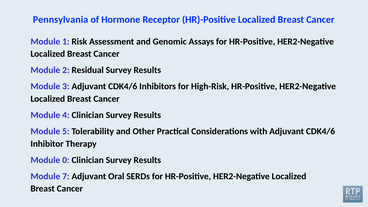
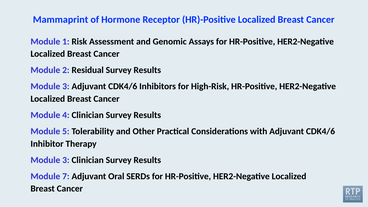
Pennsylvania: Pennsylvania -> Mammaprint
0 at (66, 160): 0 -> 3
